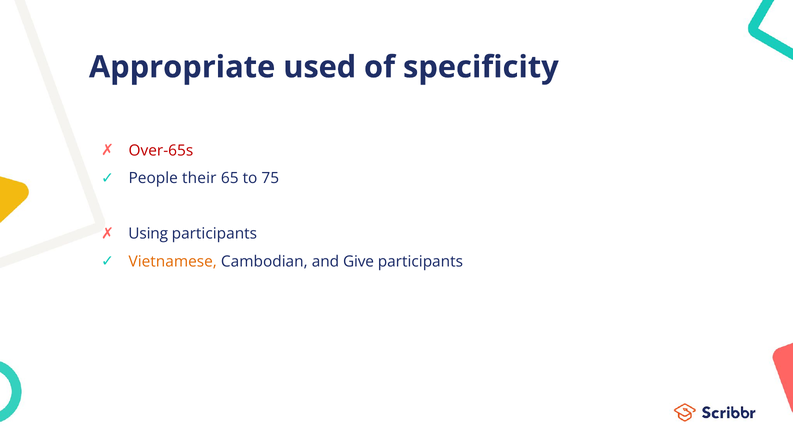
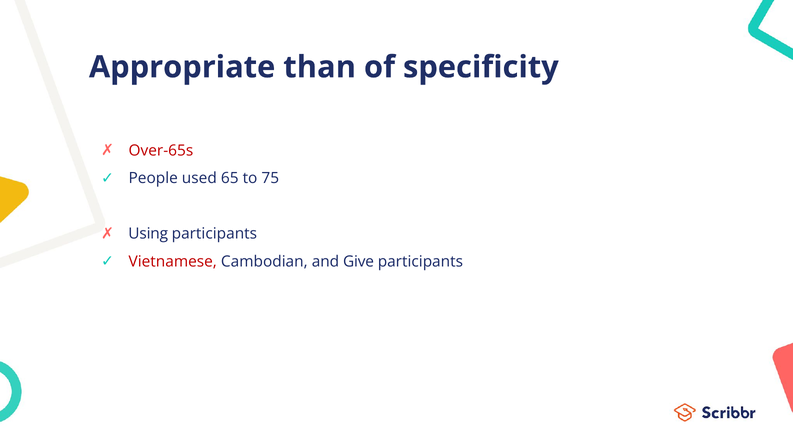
used: used -> than
their: their -> used
Vietnamese colour: orange -> red
